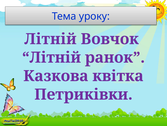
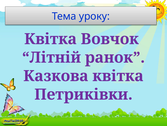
Літній at (50, 39): Літній -> Квітка
